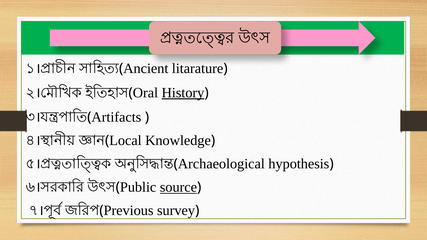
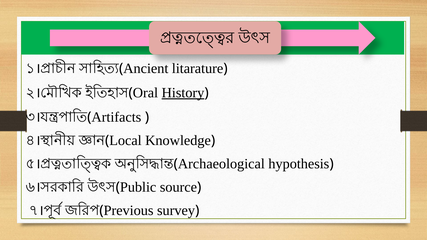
source underline: present -> none
